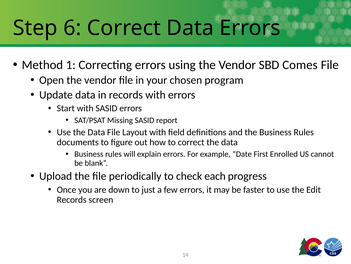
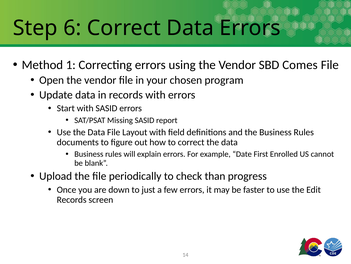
each: each -> than
